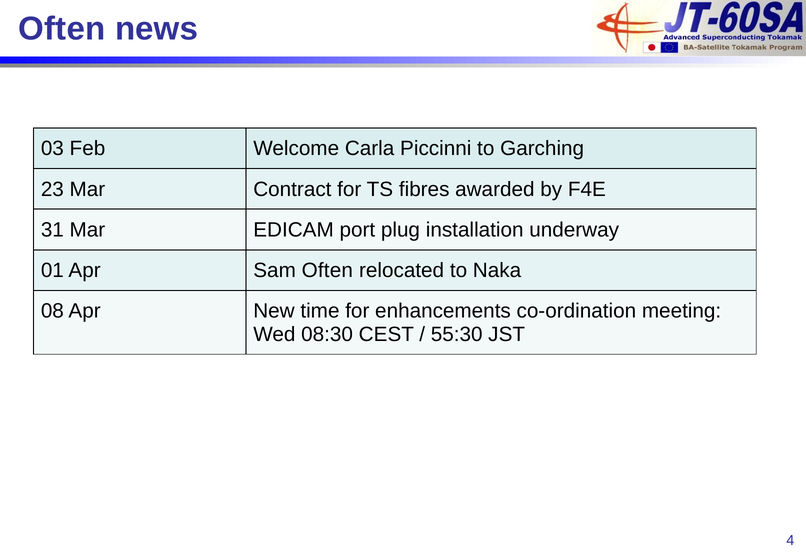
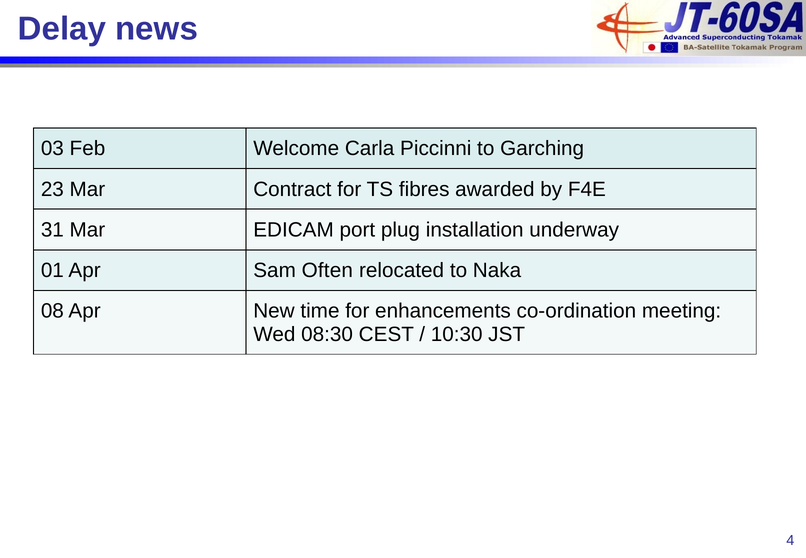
Often at (62, 29): Often -> Delay
55:30: 55:30 -> 10:30
